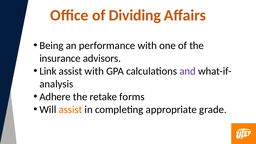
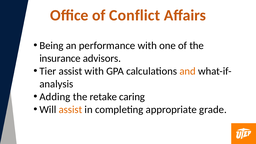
Dividing: Dividing -> Conflict
Link: Link -> Tier
and colour: purple -> orange
Adhere: Adhere -> Adding
forms: forms -> caring
